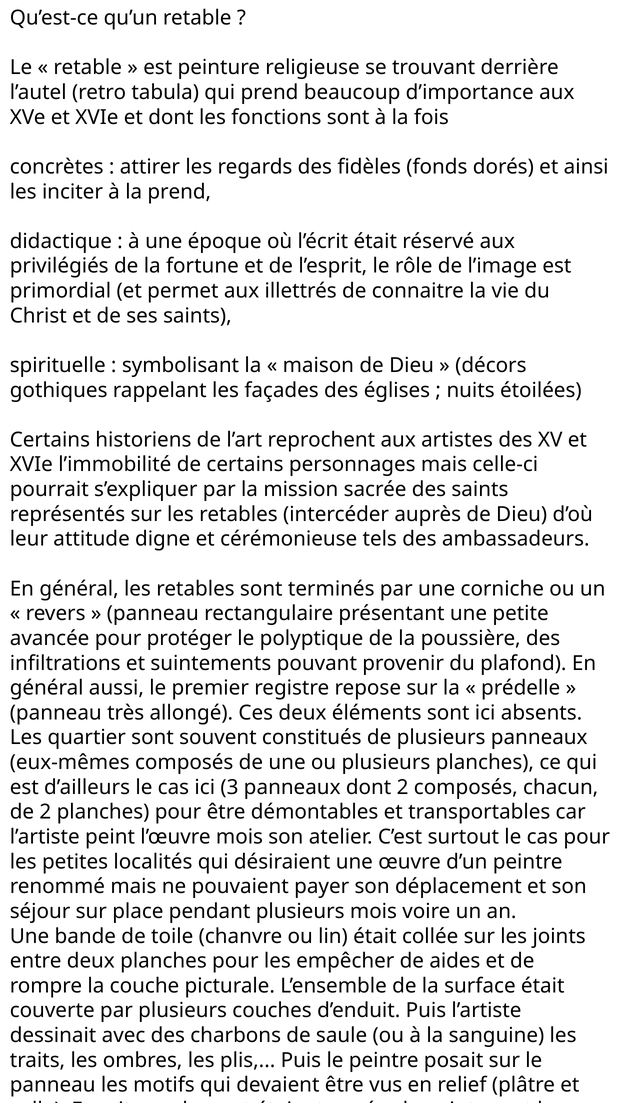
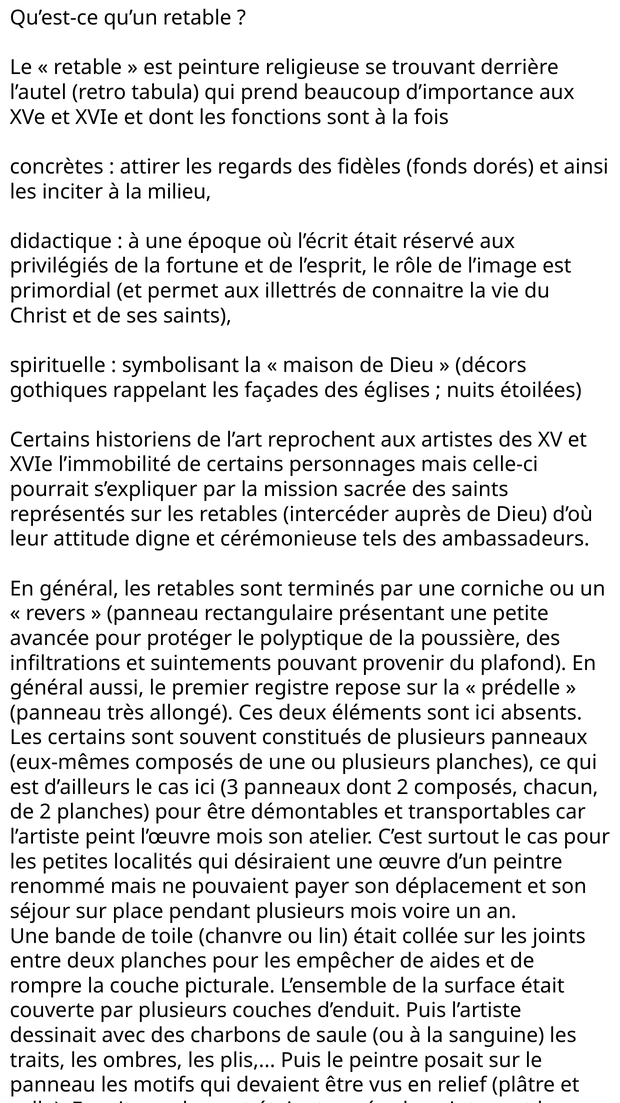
la prend: prend -> milieu
Les quartier: quartier -> certains
